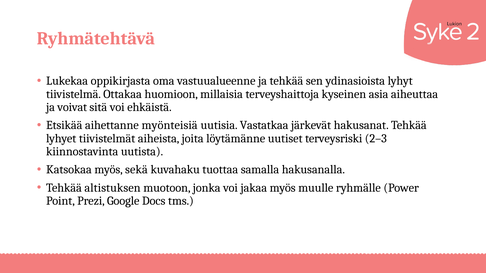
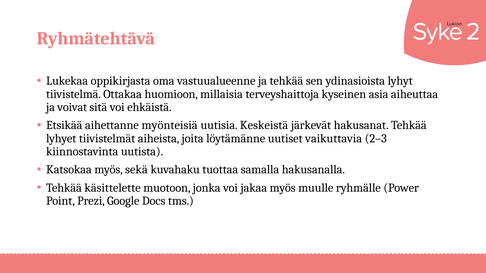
Vastatkaa: Vastatkaa -> Keskeistä
terveysriski: terveysriski -> vaikuttavia
altistuksen: altistuksen -> käsittelette
